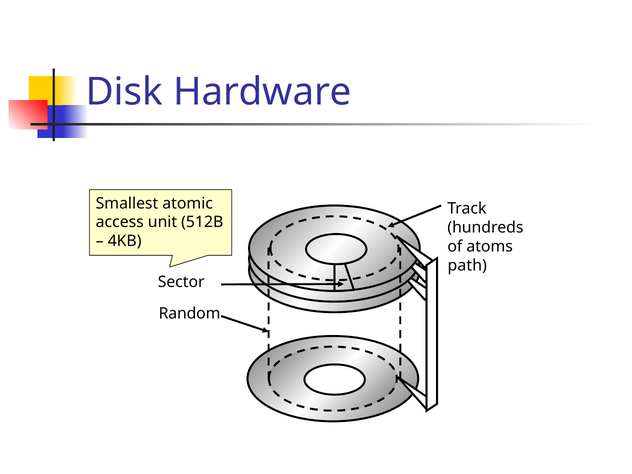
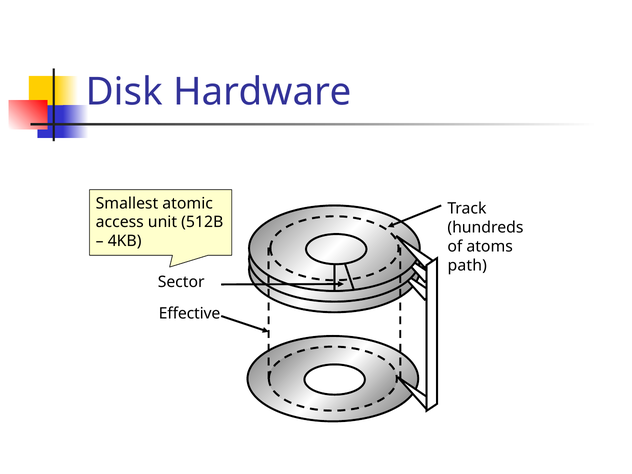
Random: Random -> Effective
